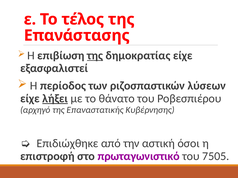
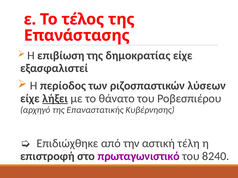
της at (95, 56) underline: present -> none
όσοι: όσοι -> τέλη
7505: 7505 -> 8240
